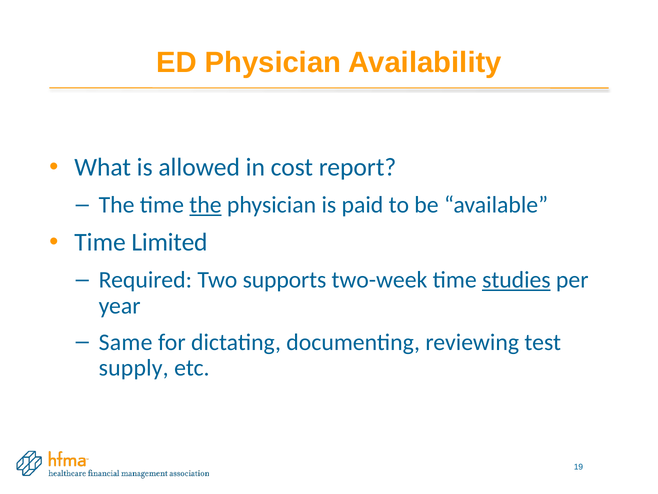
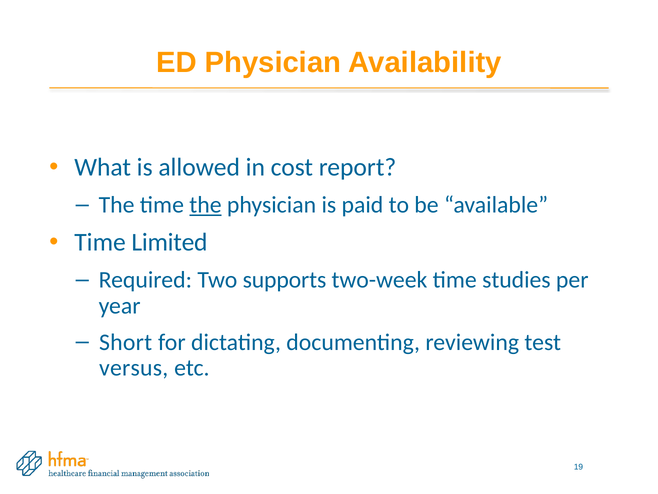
studies underline: present -> none
Same: Same -> Short
supply: supply -> versus
